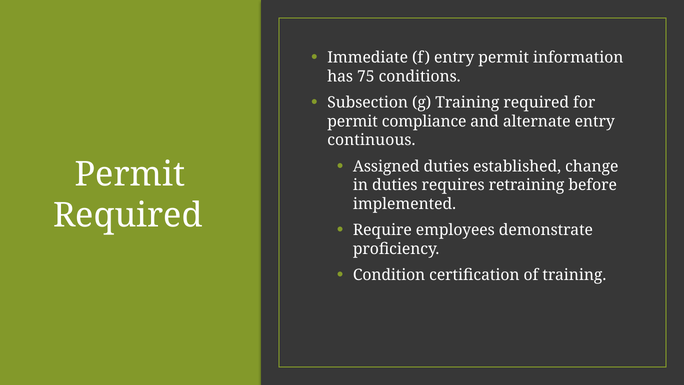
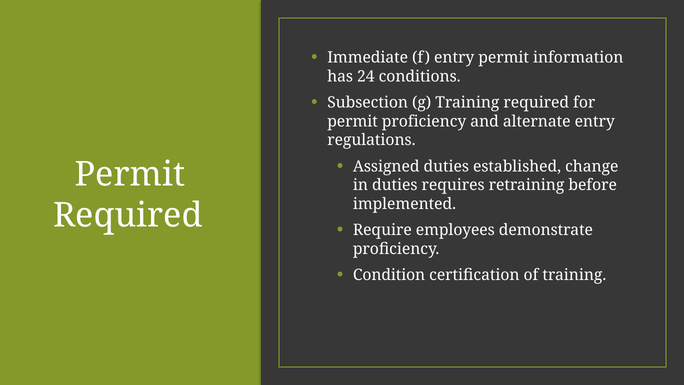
75: 75 -> 24
permit compliance: compliance -> proficiency
continuous: continuous -> regulations
